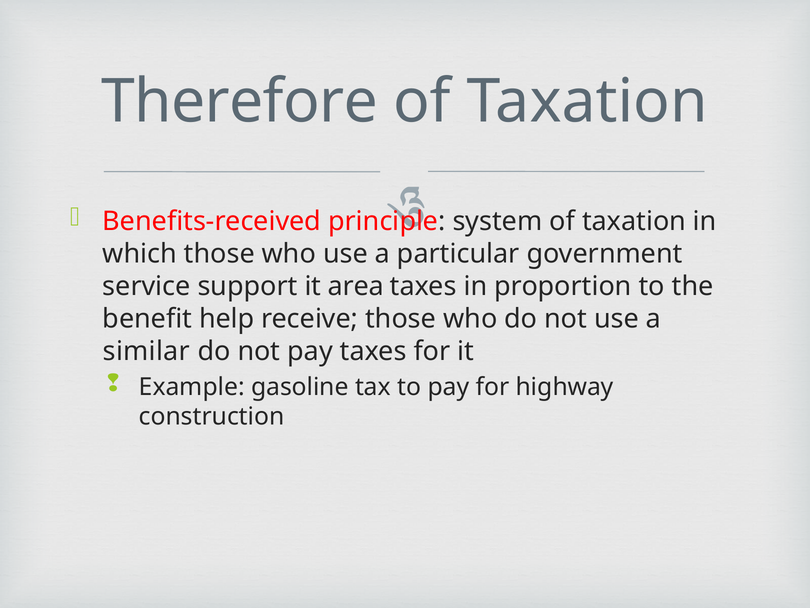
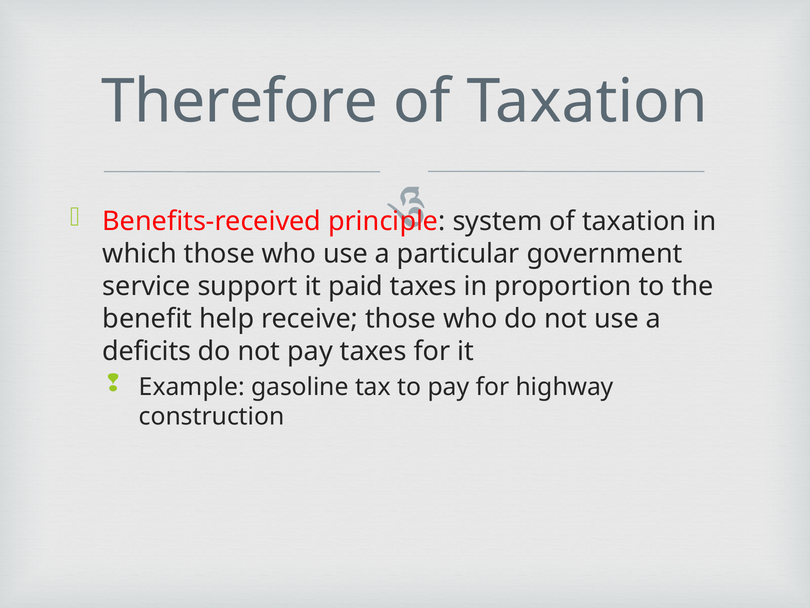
area: area -> paid
similar: similar -> deficits
